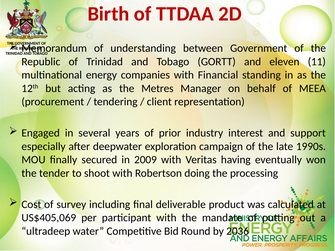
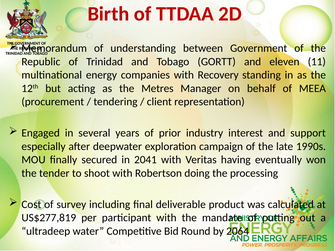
Financial: Financial -> Recovery
2009: 2009 -> 2041
US$405,069: US$405,069 -> US$277,819
2036: 2036 -> 2064
